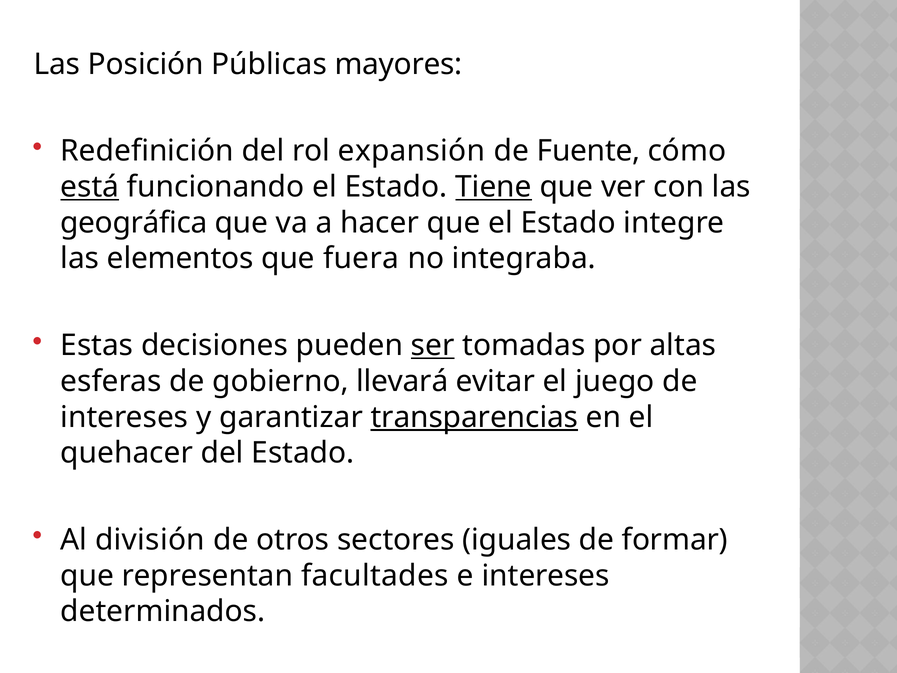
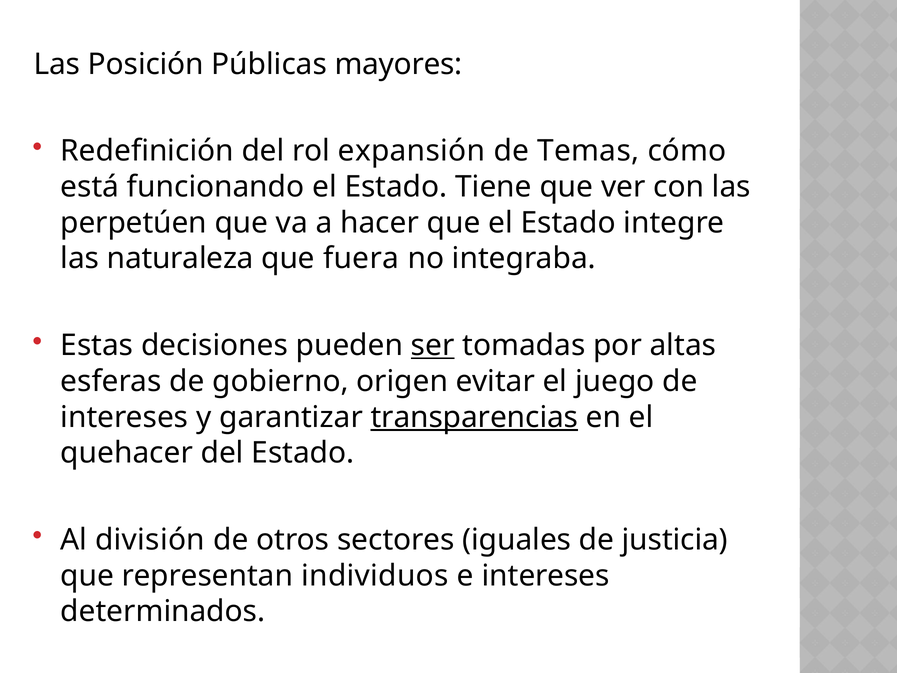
Fuente: Fuente -> Temas
está underline: present -> none
Tiene underline: present -> none
geográfica: geográfica -> perpetúen
elementos: elementos -> naturaleza
llevará: llevará -> origen
formar: formar -> justicia
facultades: facultades -> individuos
